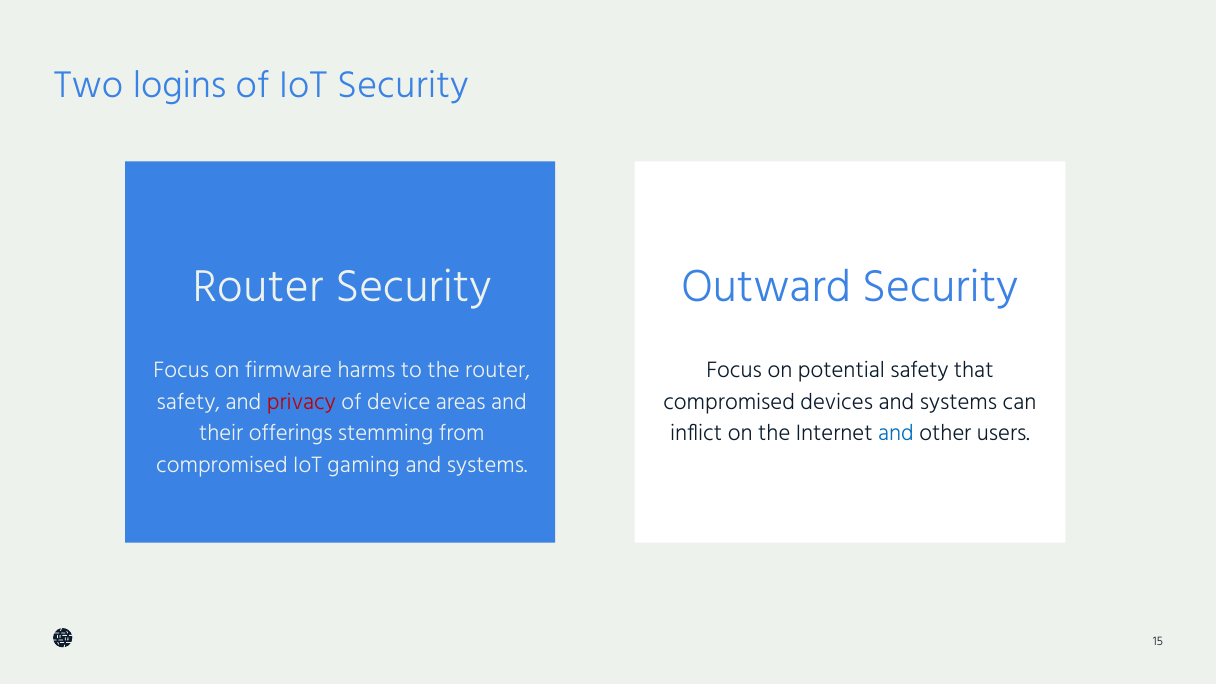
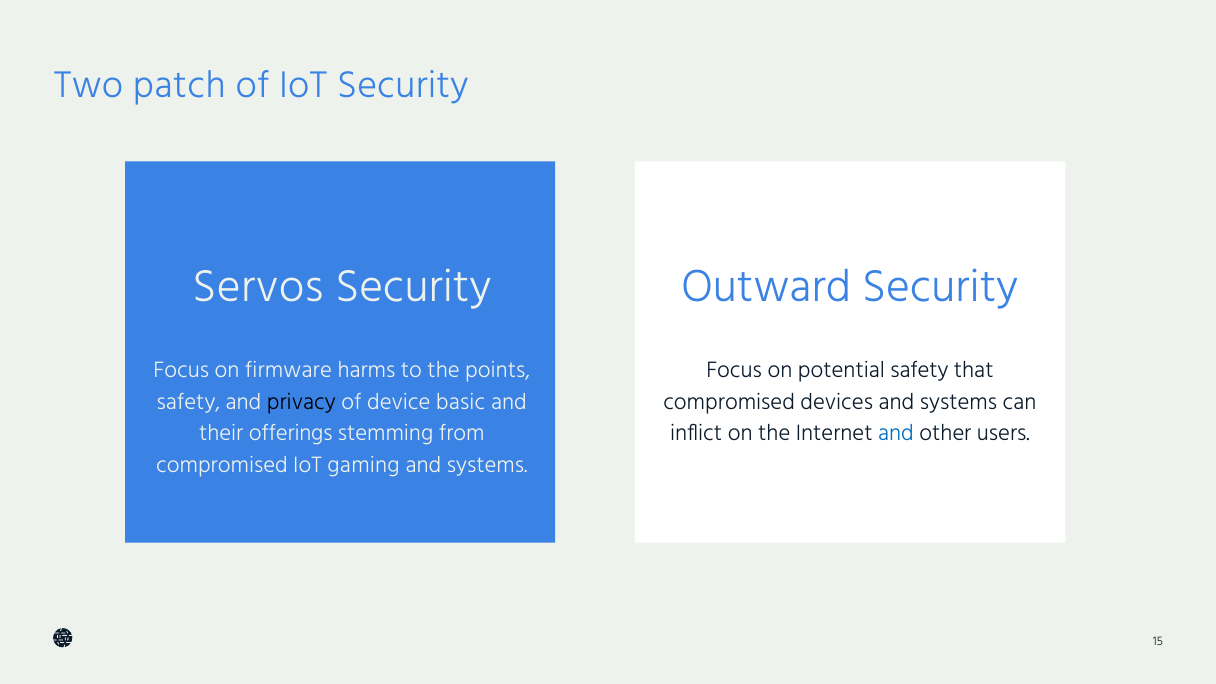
logins: logins -> patch
Router at (258, 286): Router -> Servos
the router: router -> points
privacy colour: red -> black
areas: areas -> basic
